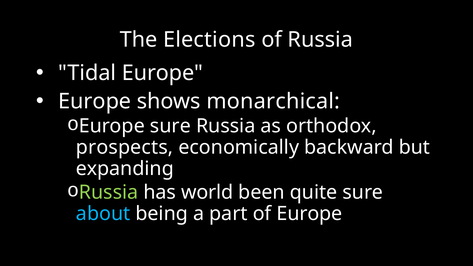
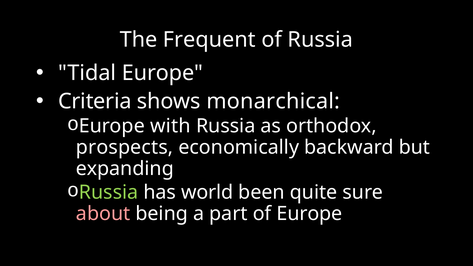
Elections: Elections -> Frequent
Europe at (95, 101): Europe -> Criteria
Europe sure: sure -> with
about colour: light blue -> pink
